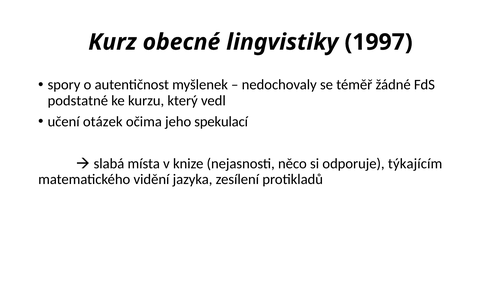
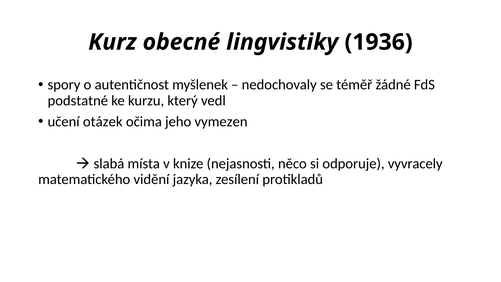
1997: 1997 -> 1936
spekulací: spekulací -> vymezen
týkajícím: týkajícím -> vyvracely
